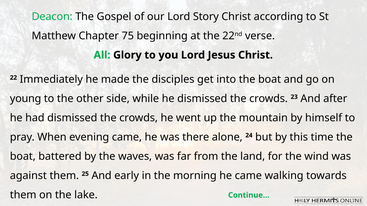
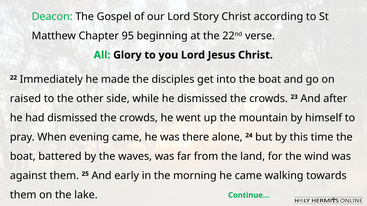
75: 75 -> 95
young: young -> raised
